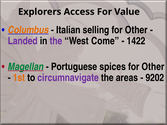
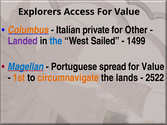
selling: selling -> private
the at (56, 41) colour: purple -> blue
Come: Come -> Sailed
1422: 1422 -> 1499
Magellan colour: green -> blue
spices: spices -> spread
Other at (153, 67): Other -> Value
circumnavigate colour: purple -> orange
areas: areas -> lands
9202: 9202 -> 2522
